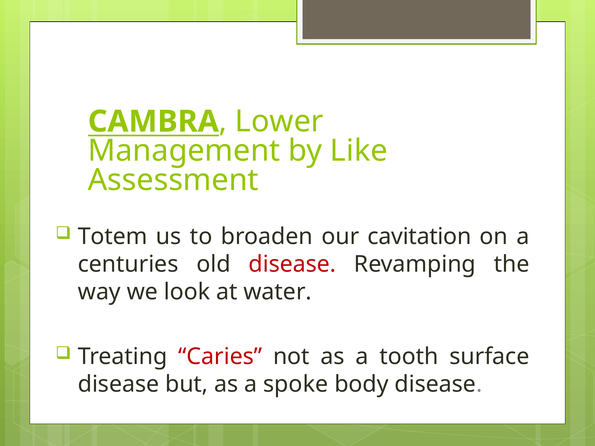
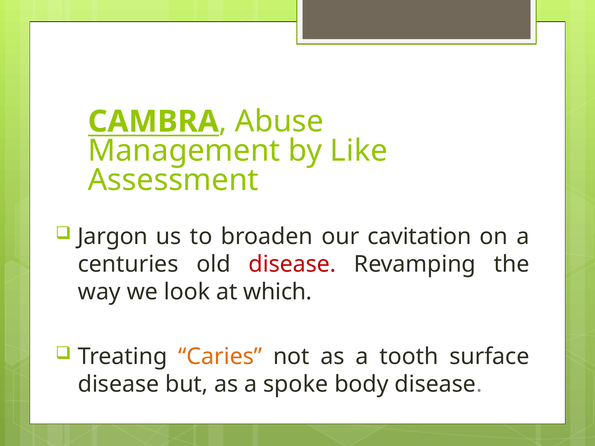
Lower: Lower -> Abuse
Totem: Totem -> Jargon
water: water -> which
Caries colour: red -> orange
